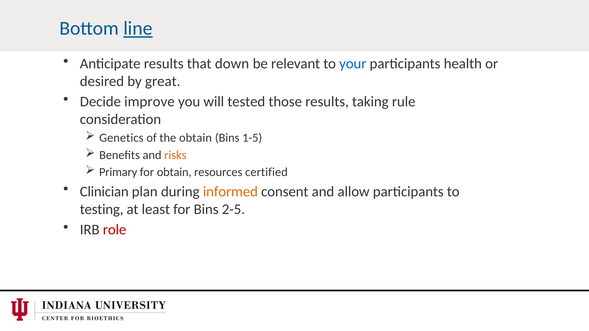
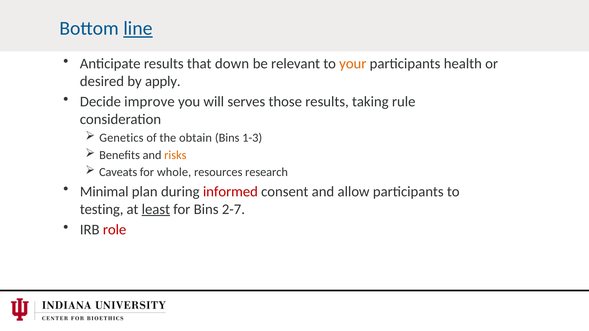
your colour: blue -> orange
great: great -> apply
tested: tested -> serves
1-5: 1-5 -> 1-3
Primary: Primary -> Caveats
for obtain: obtain -> whole
certified: certified -> research
Clinician: Clinician -> Minimal
informed colour: orange -> red
least underline: none -> present
2-5: 2-5 -> 2-7
